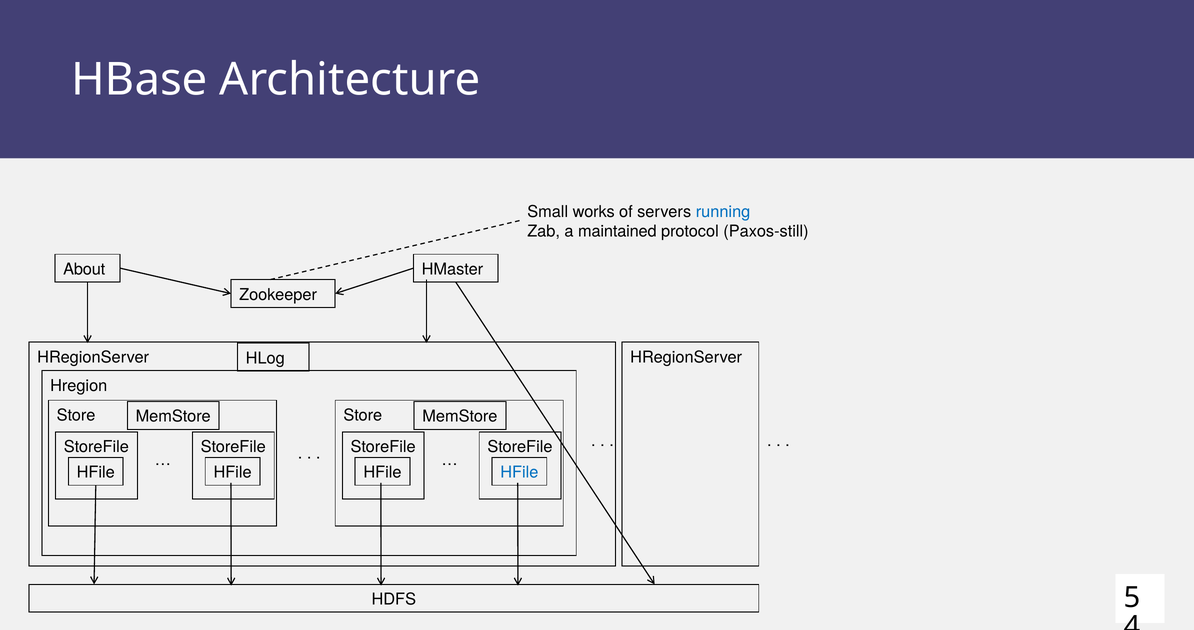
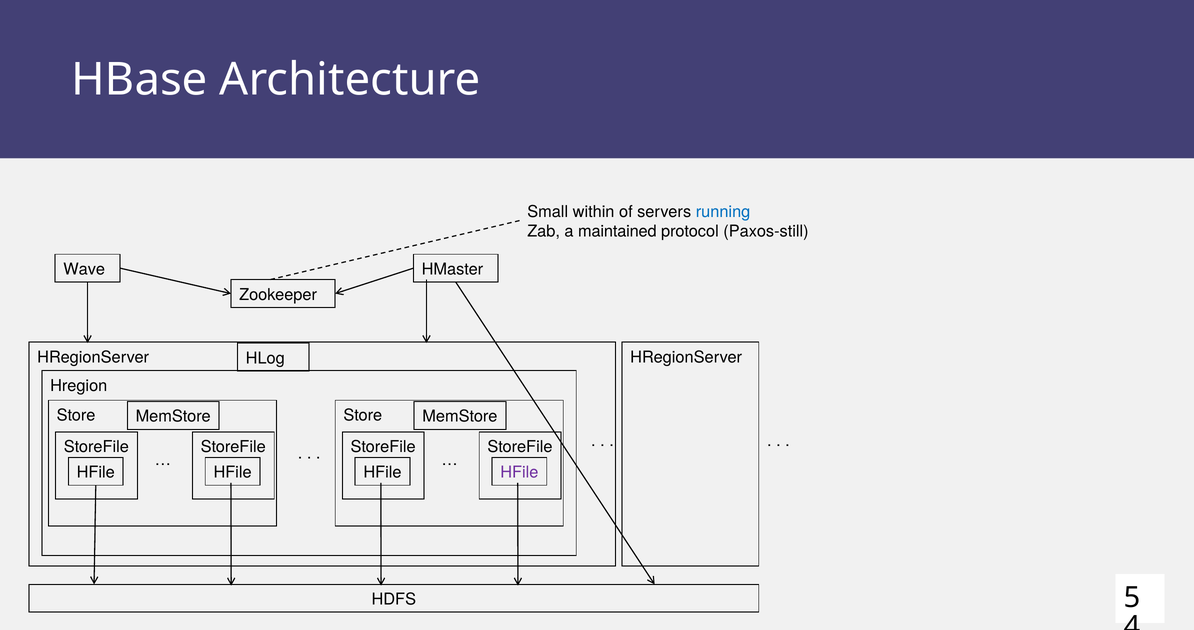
works: works -> within
About: About -> Wave
HFile at (519, 473) colour: blue -> purple
